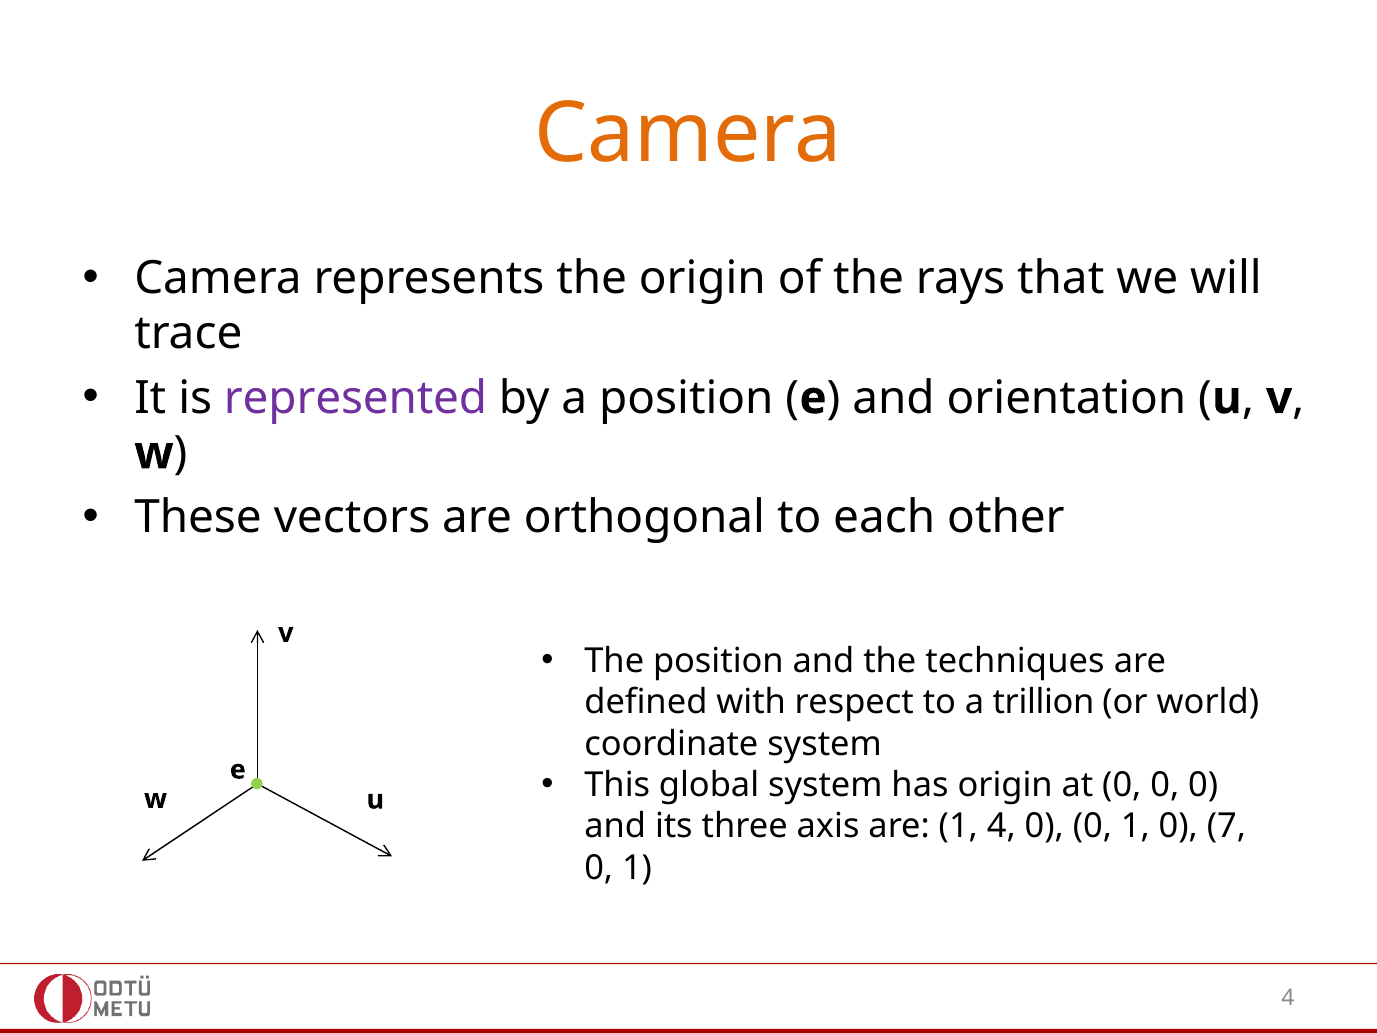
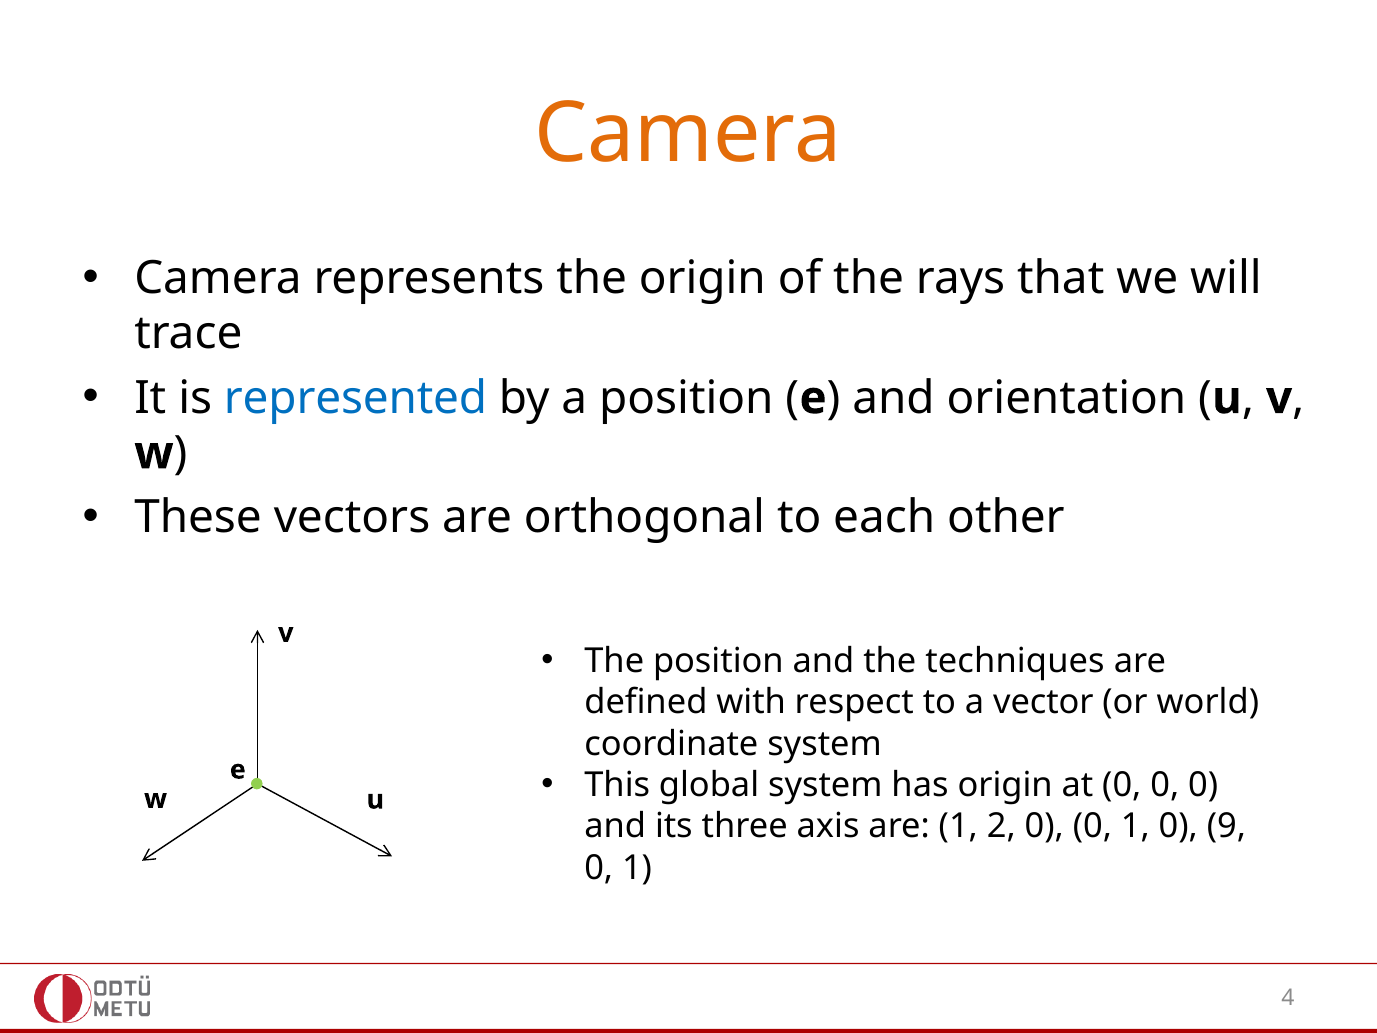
represented colour: purple -> blue
trillion: trillion -> vector
1 4: 4 -> 2
7: 7 -> 9
